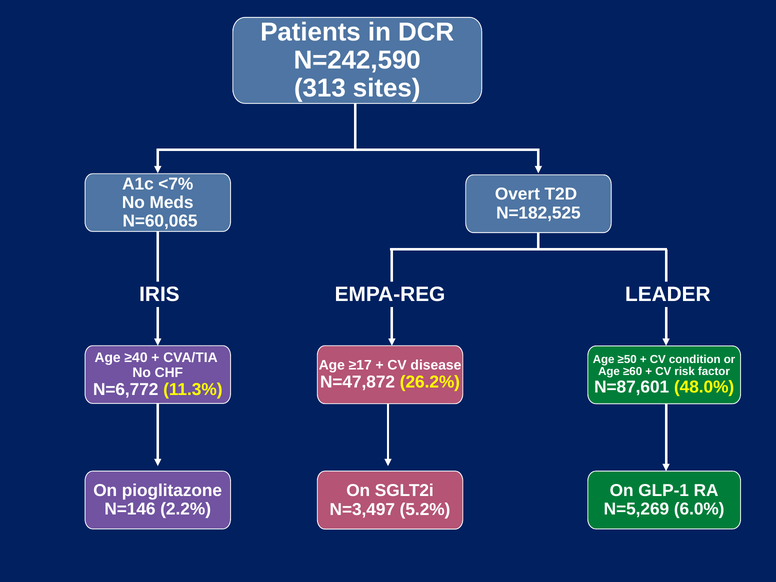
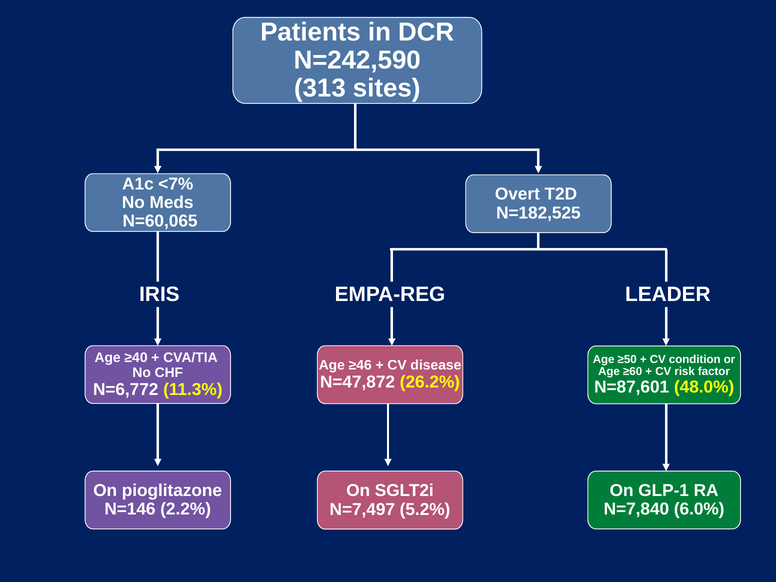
≥17: ≥17 -> ≥46
N=5,269: N=5,269 -> N=7,840
N=3,497: N=3,497 -> N=7,497
